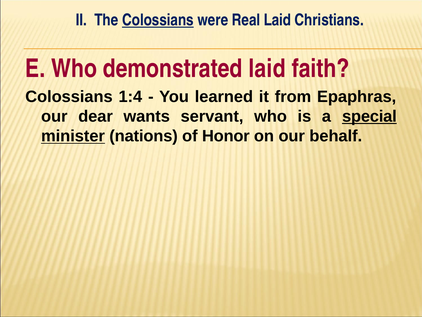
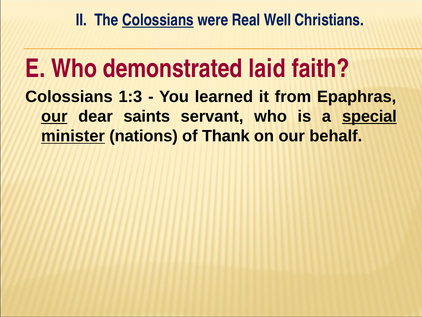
Real Laid: Laid -> Well
1:4: 1:4 -> 1:3
our at (54, 116) underline: none -> present
wants: wants -> saints
Honor: Honor -> Thank
